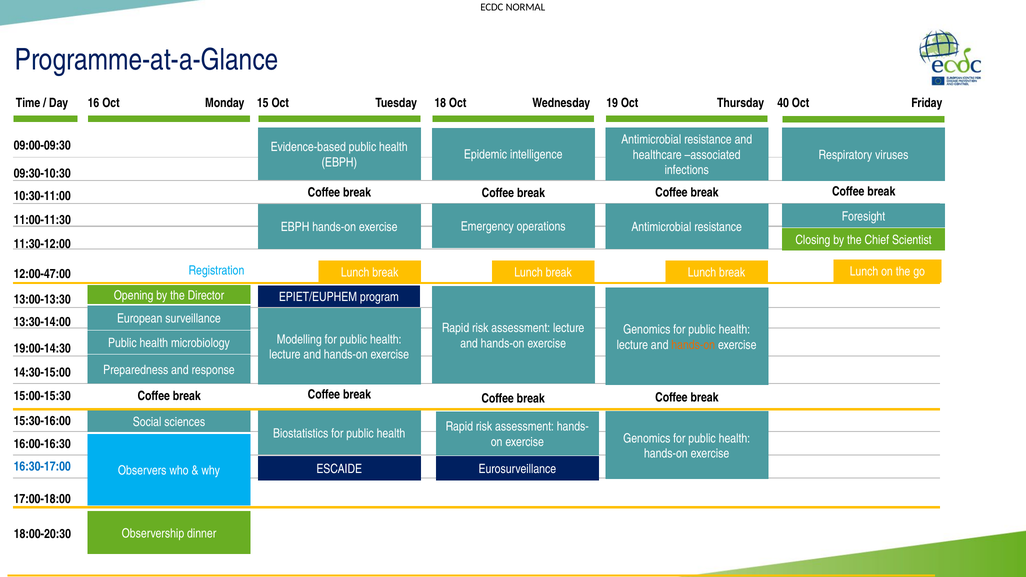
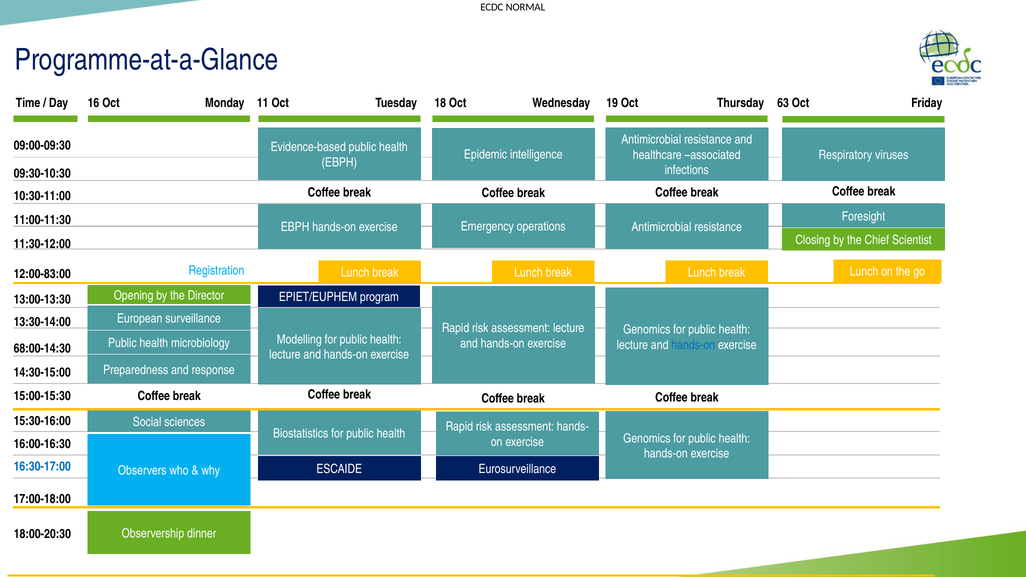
15: 15 -> 11
40: 40 -> 63
12:00-47:00: 12:00-47:00 -> 12:00-83:00
hands-on at (693, 345) colour: orange -> blue
19:00-14:30: 19:00-14:30 -> 68:00-14:30
